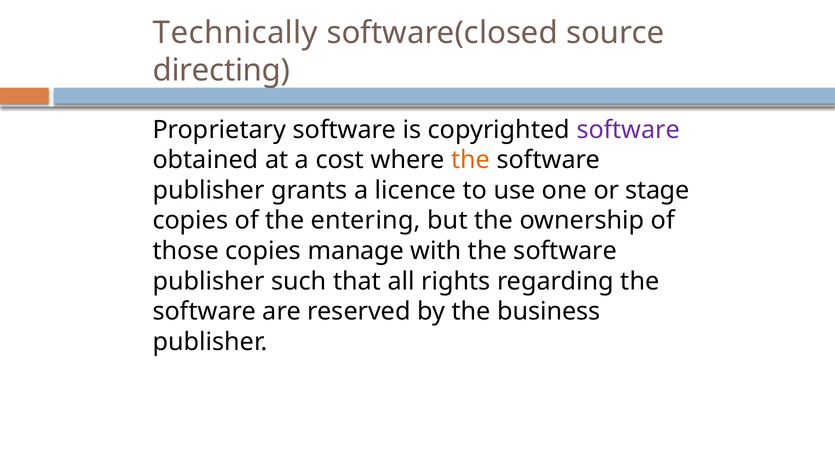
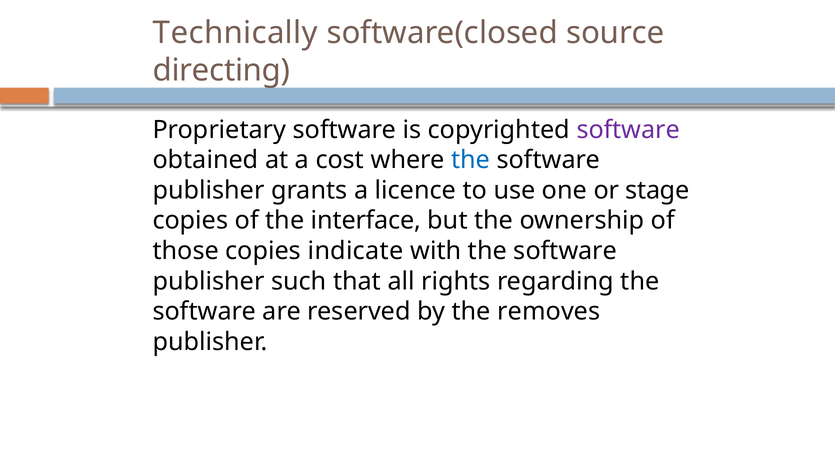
the at (470, 160) colour: orange -> blue
entering: entering -> interface
manage: manage -> indicate
business: business -> removes
